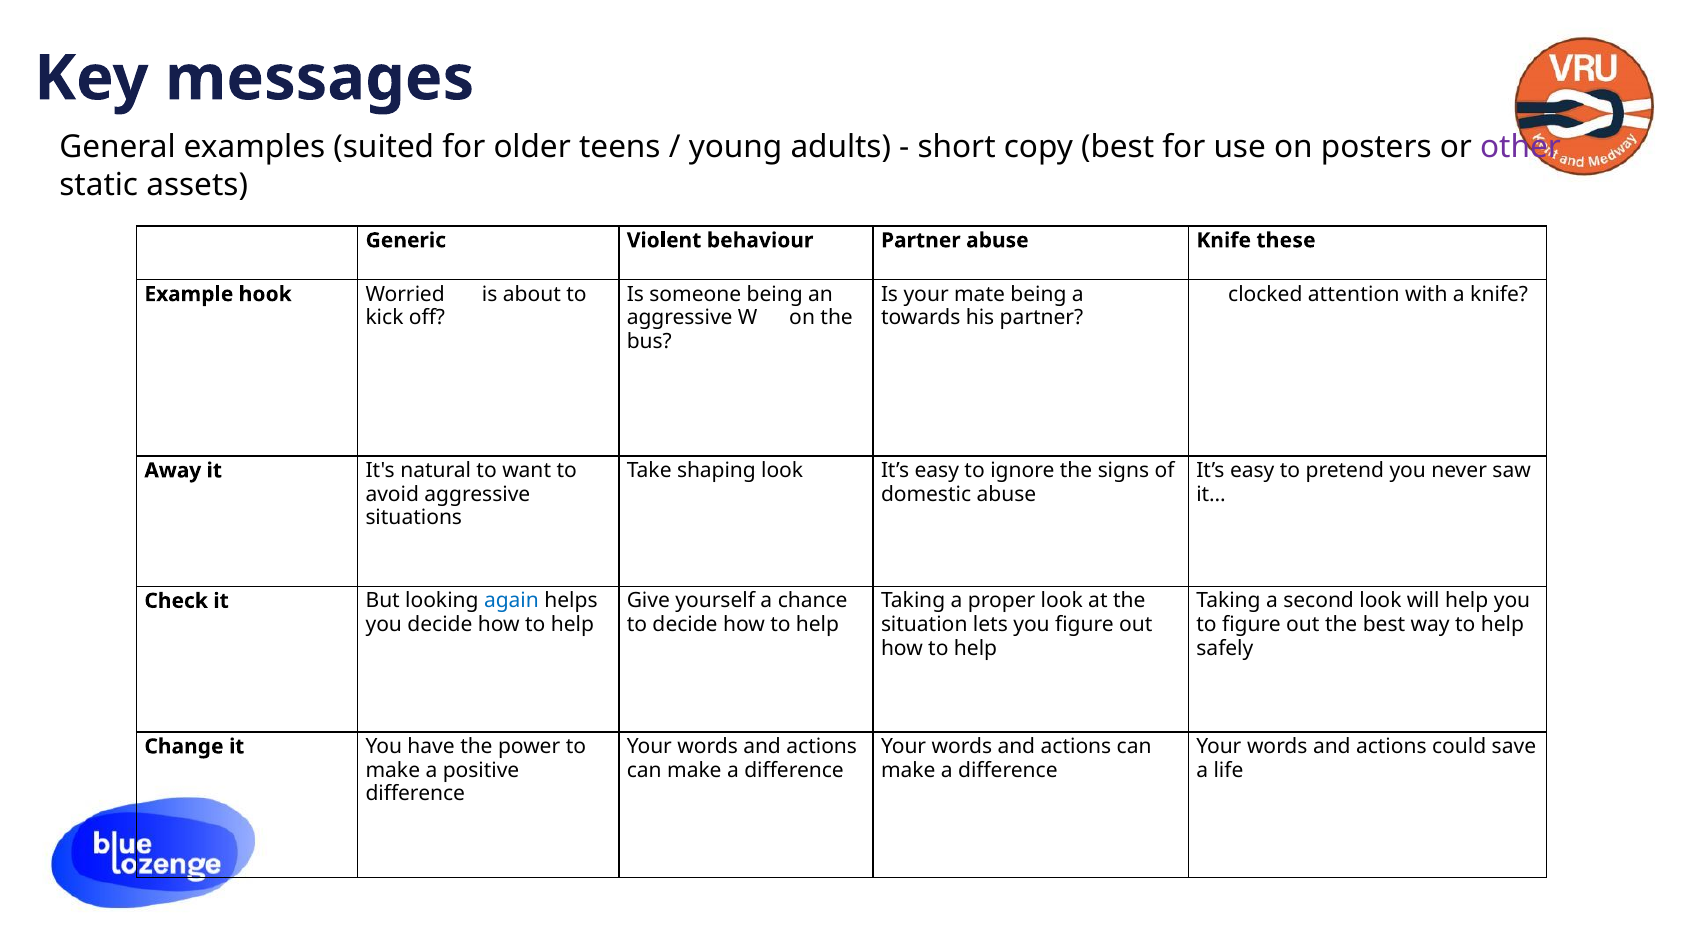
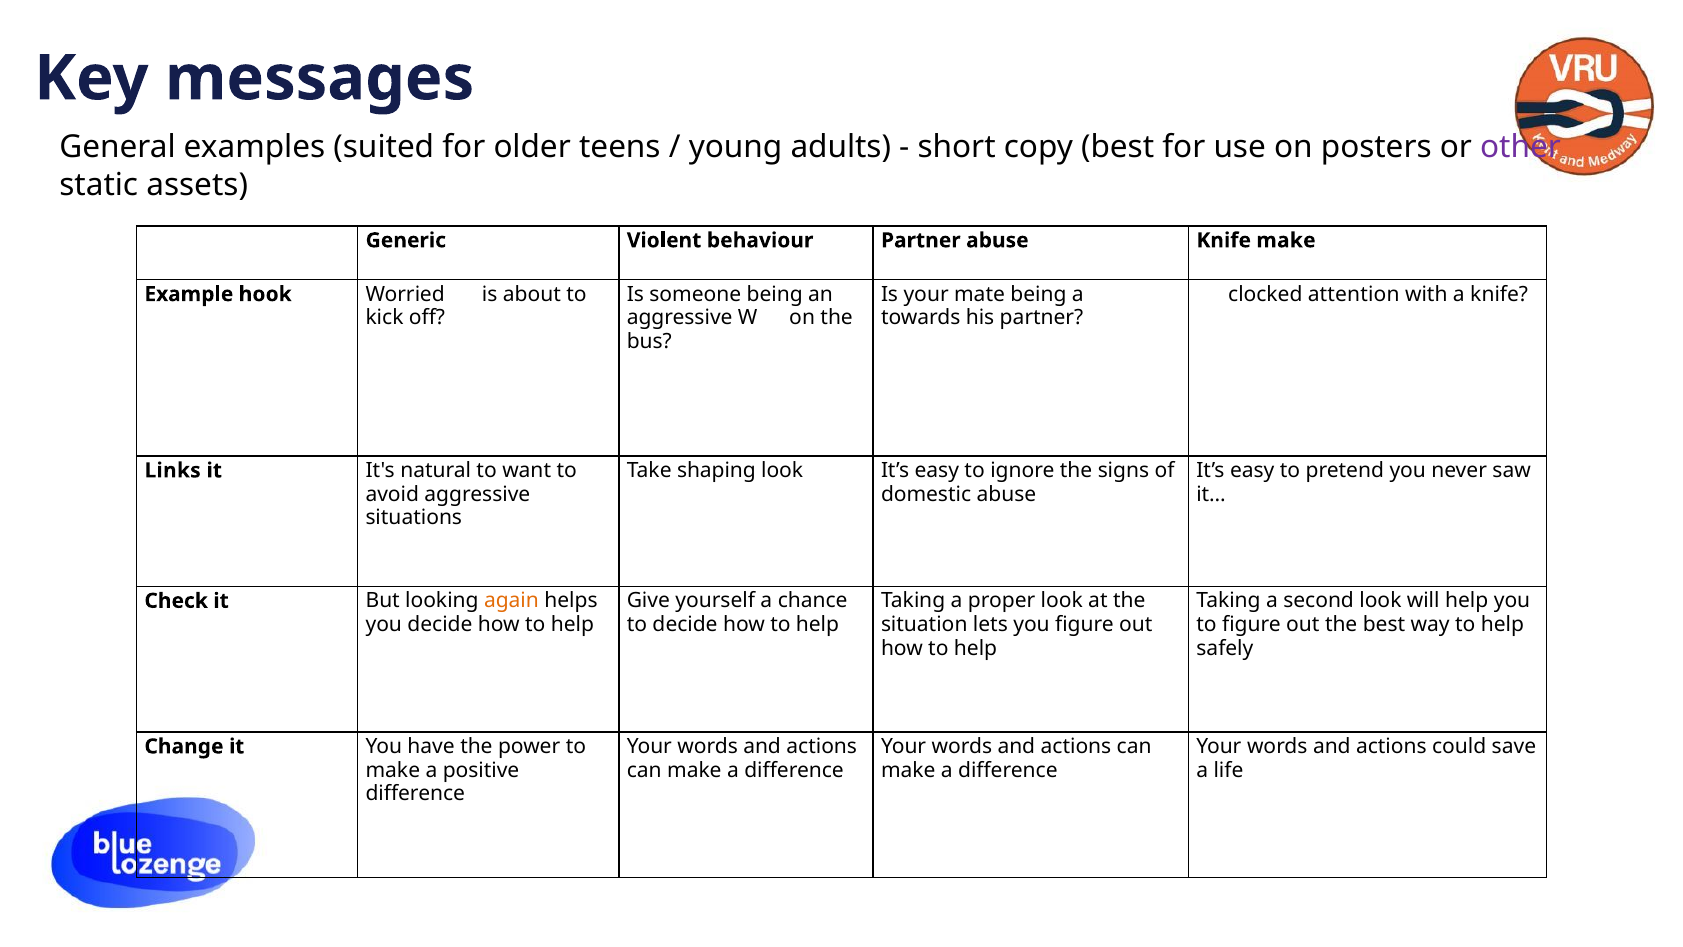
Knife these: these -> make
Away: Away -> Links
again colour: blue -> orange
